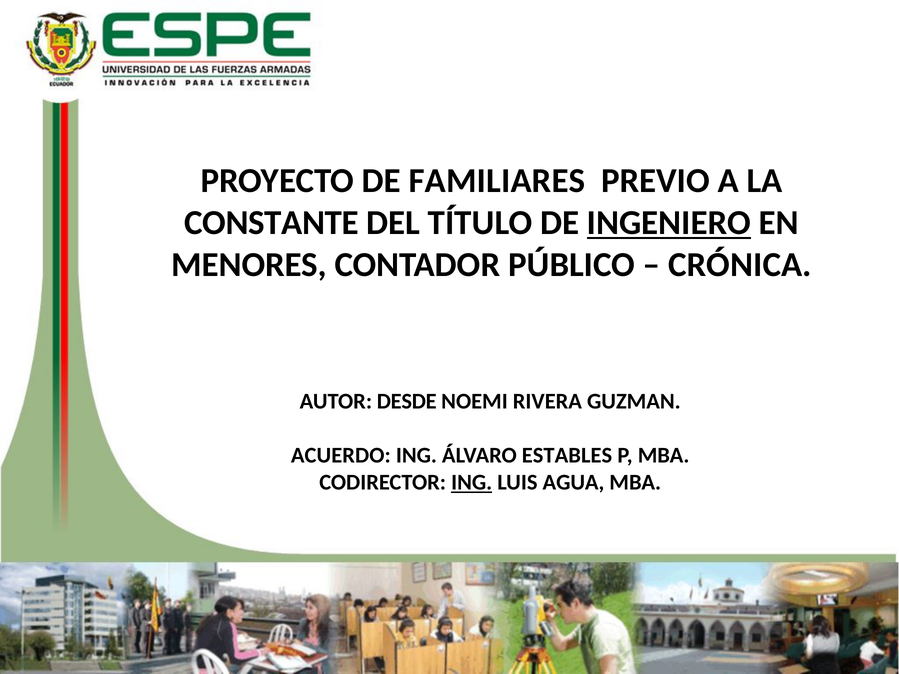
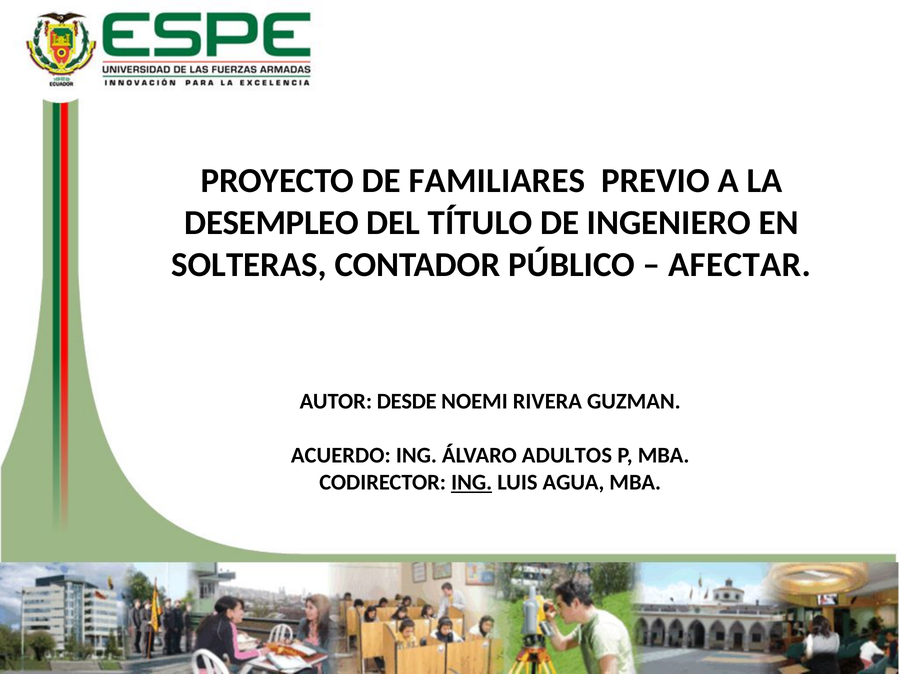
CONSTANTE: CONSTANTE -> DESEMPLEO
INGENIERO underline: present -> none
MENORES: MENORES -> SOLTERAS
CRÓNICA: CRÓNICA -> AFECTAR
ESTABLES: ESTABLES -> ADULTOS
